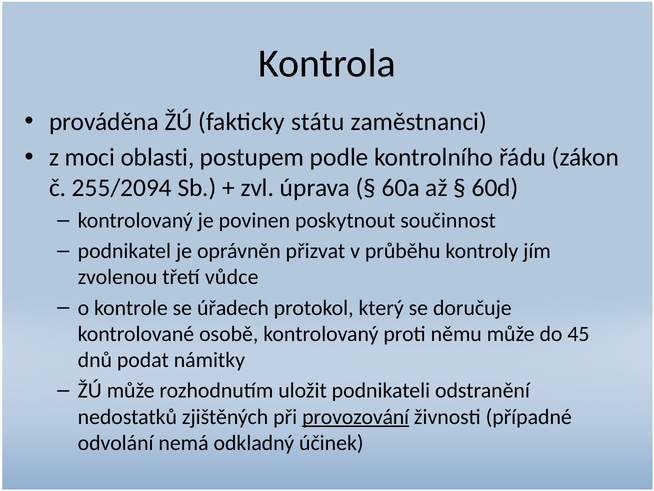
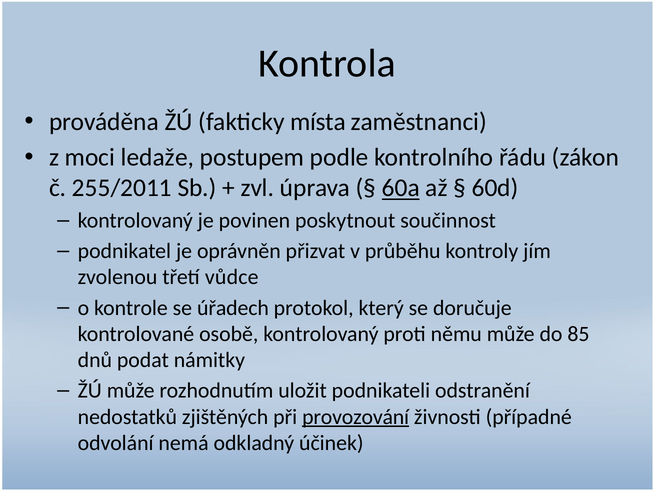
státu: státu -> místa
oblasti: oblasti -> ledaže
255/2094: 255/2094 -> 255/2011
60a underline: none -> present
45: 45 -> 85
